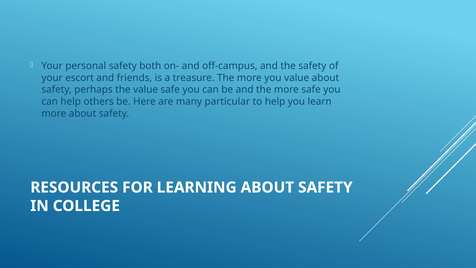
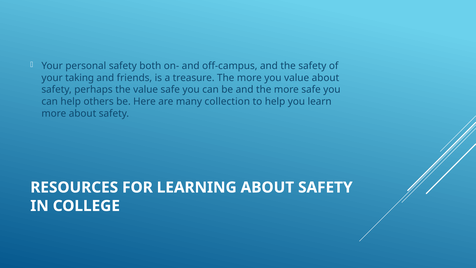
escort: escort -> taking
particular: particular -> collection
